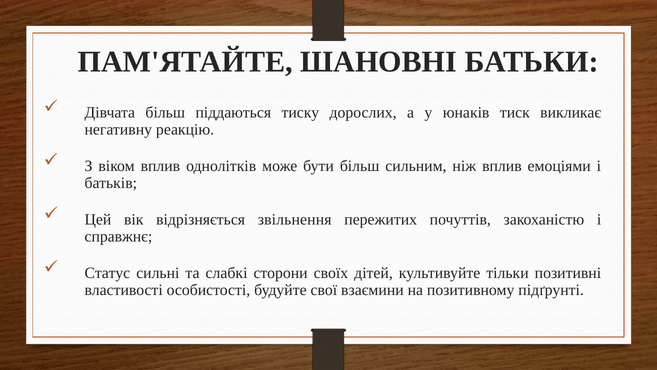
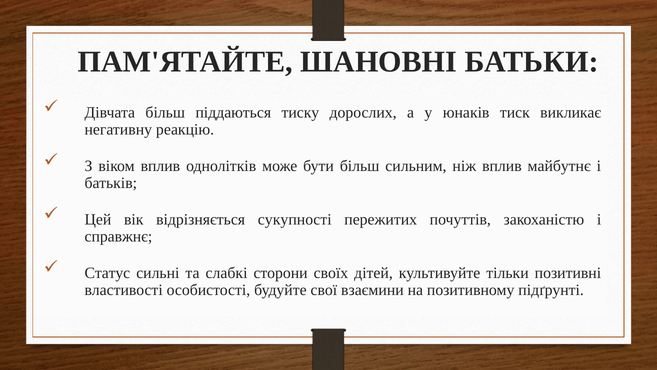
емоціями: емоціями -> майбутнє
звільнення: звільнення -> сукупності
